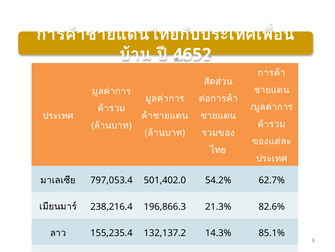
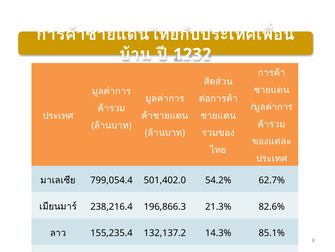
4652: 4652 -> 1232
797,053.4: 797,053.4 -> 799,054.4
